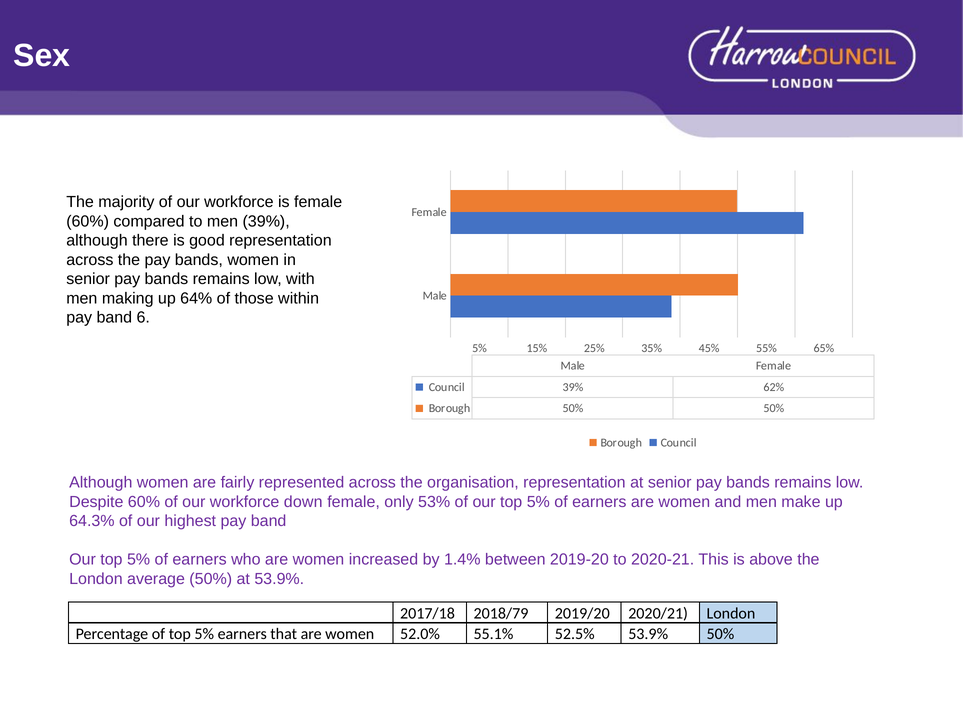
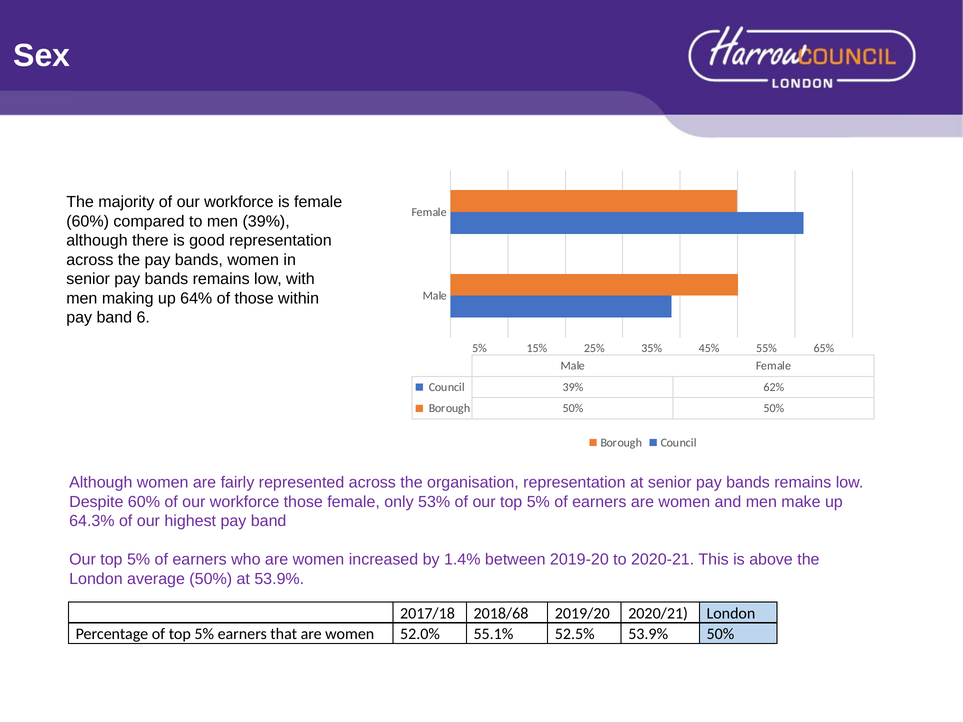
workforce down: down -> those
2018/79: 2018/79 -> 2018/68
